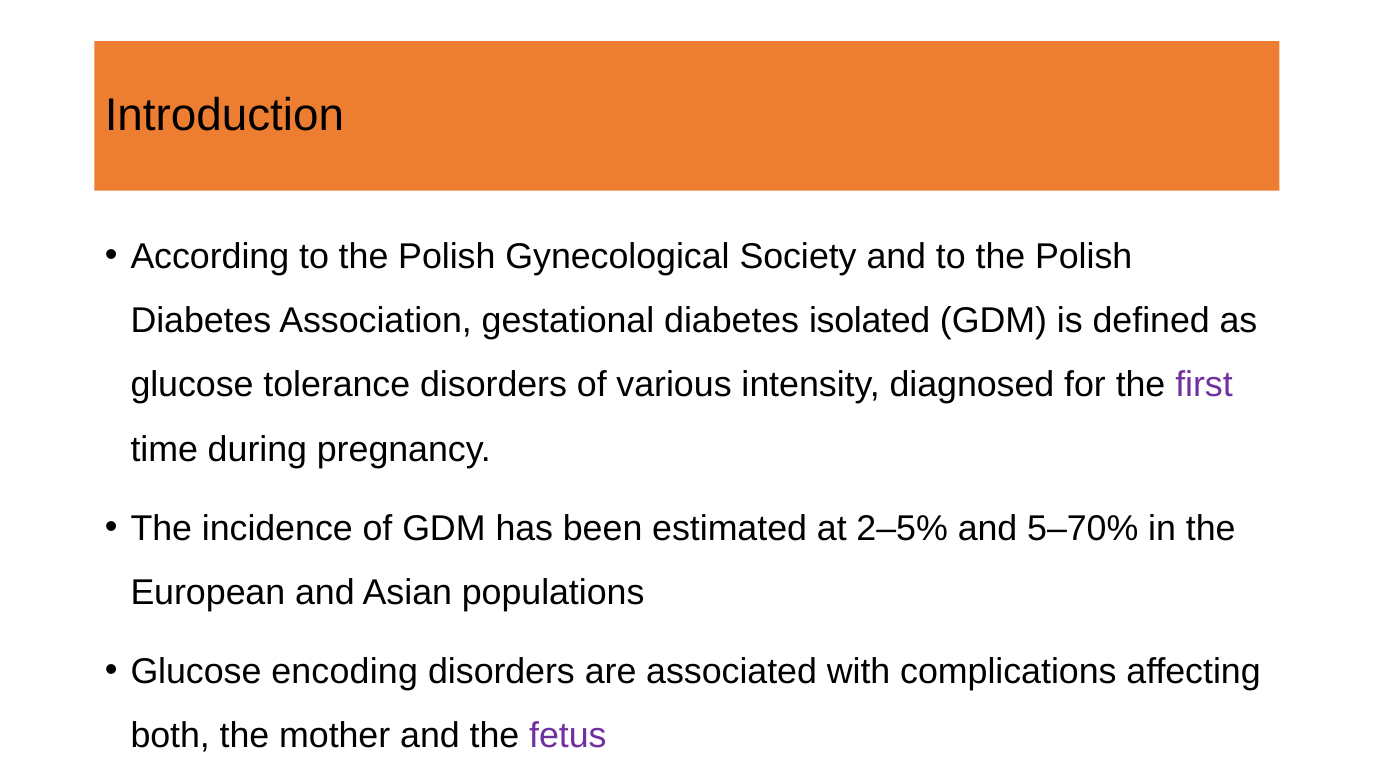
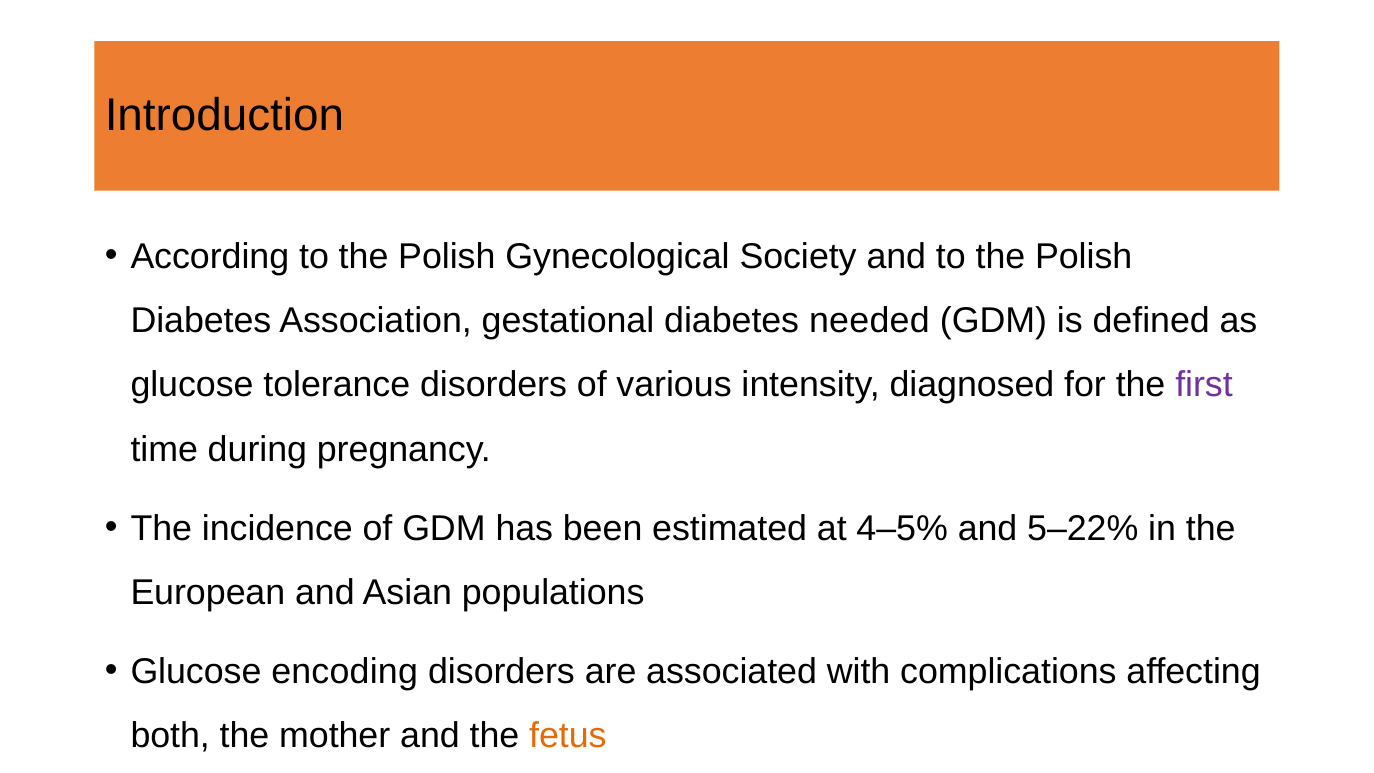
isolated: isolated -> needed
2–5%: 2–5% -> 4–5%
5–70%: 5–70% -> 5–22%
fetus colour: purple -> orange
